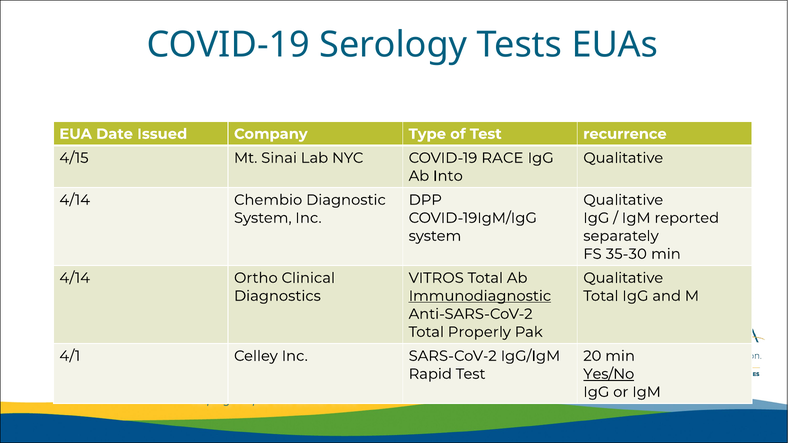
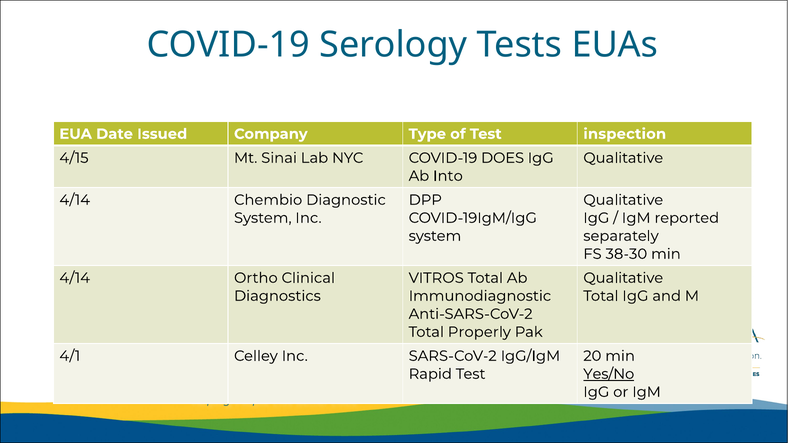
recurrence: recurrence -> inspection
RACE: RACE -> DOES
35-30: 35-30 -> 38-30
Immunodiagnostic underline: present -> none
